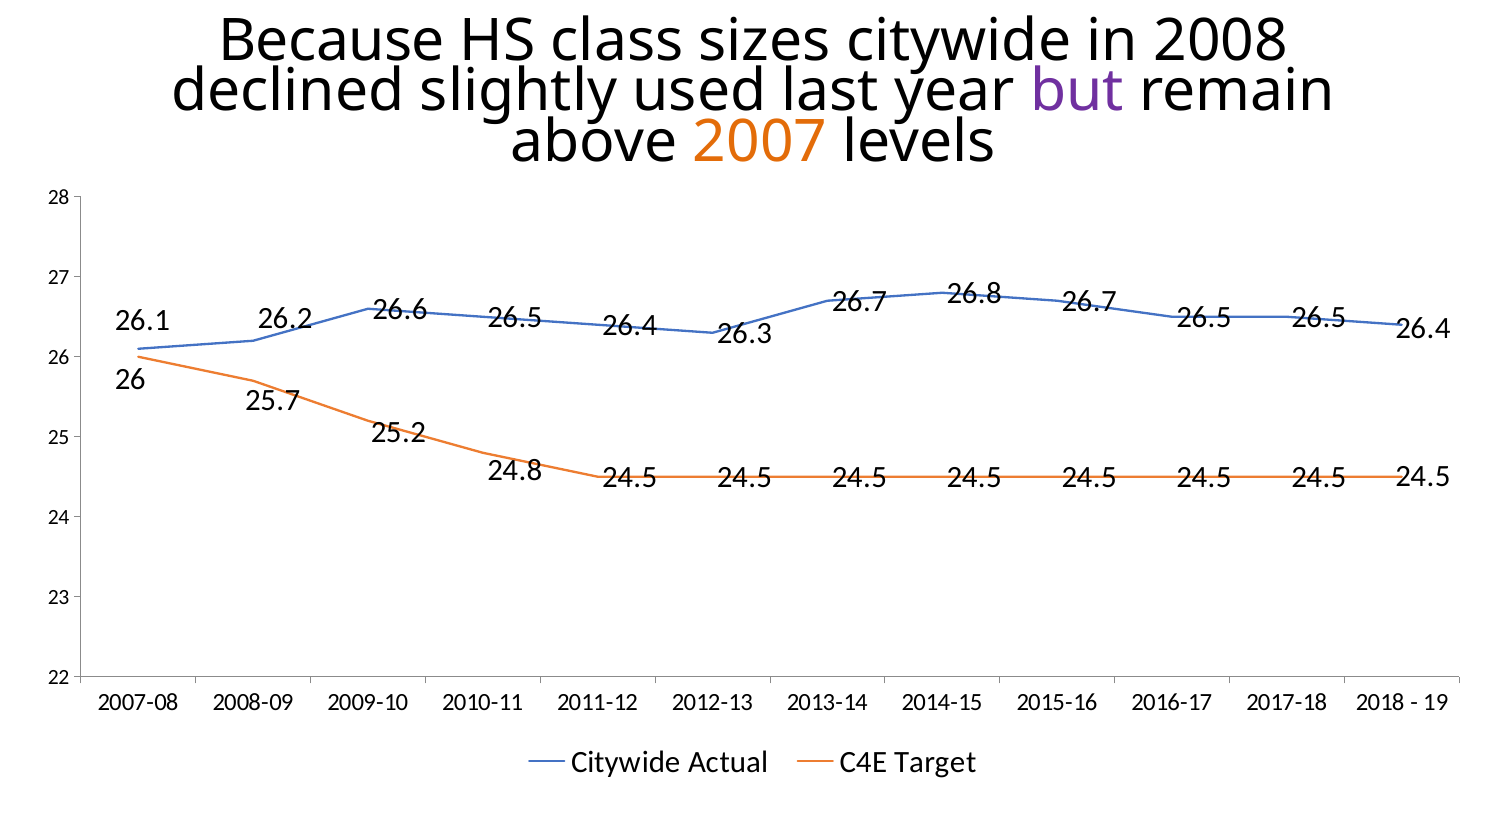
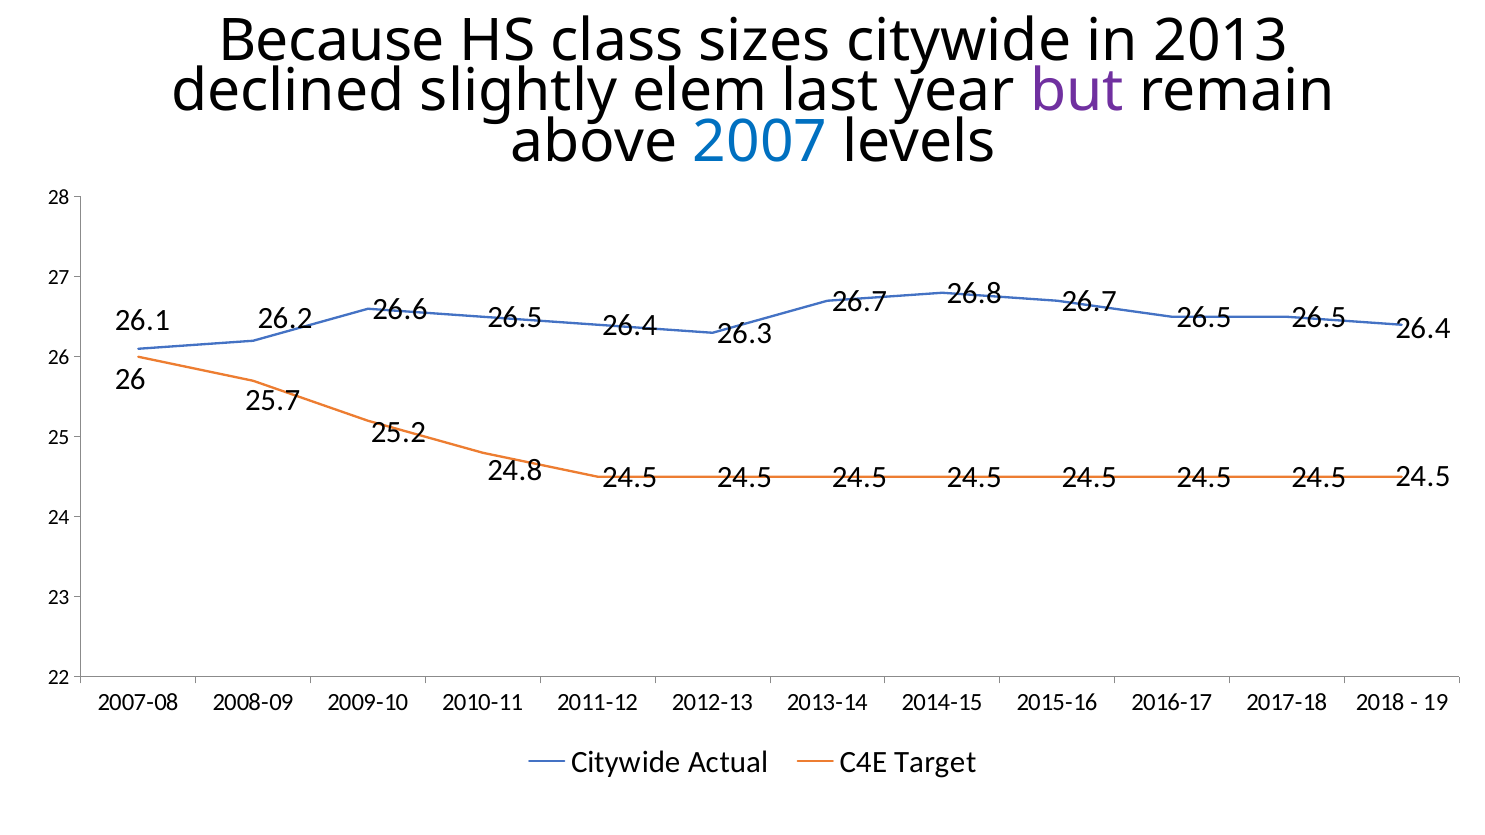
2008: 2008 -> 2013
used: used -> elem
2007 colour: orange -> blue
